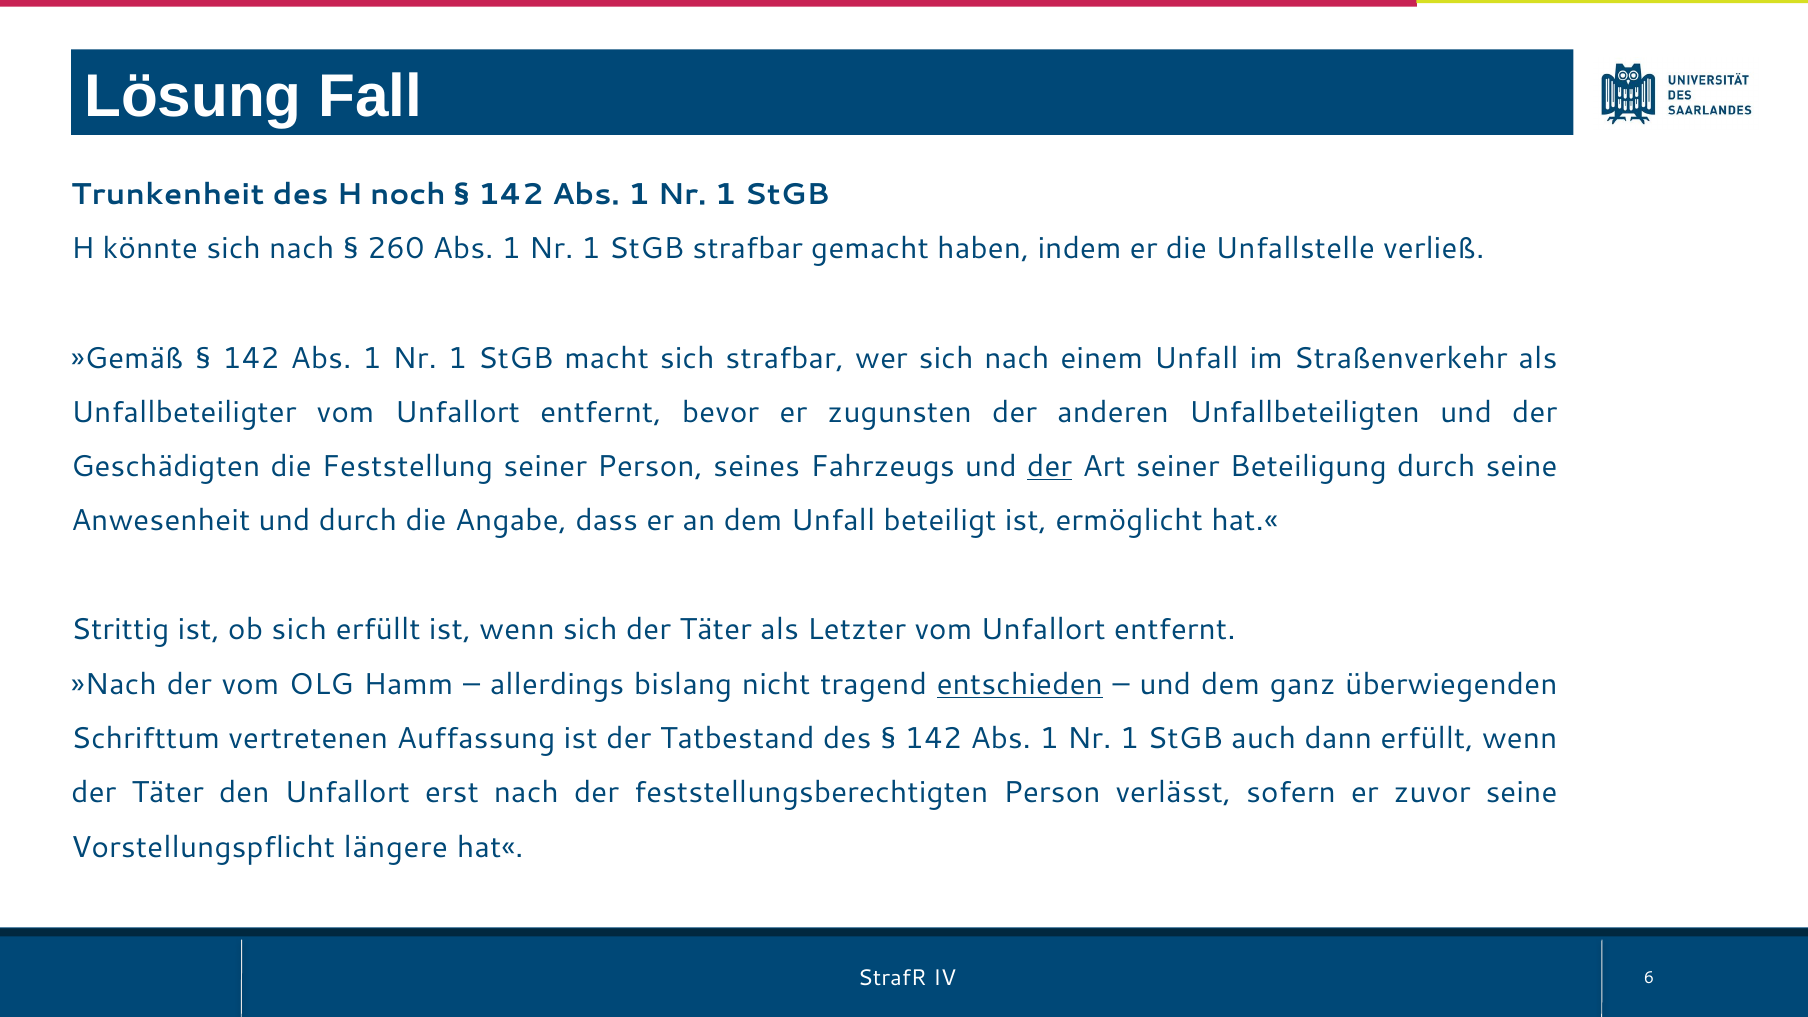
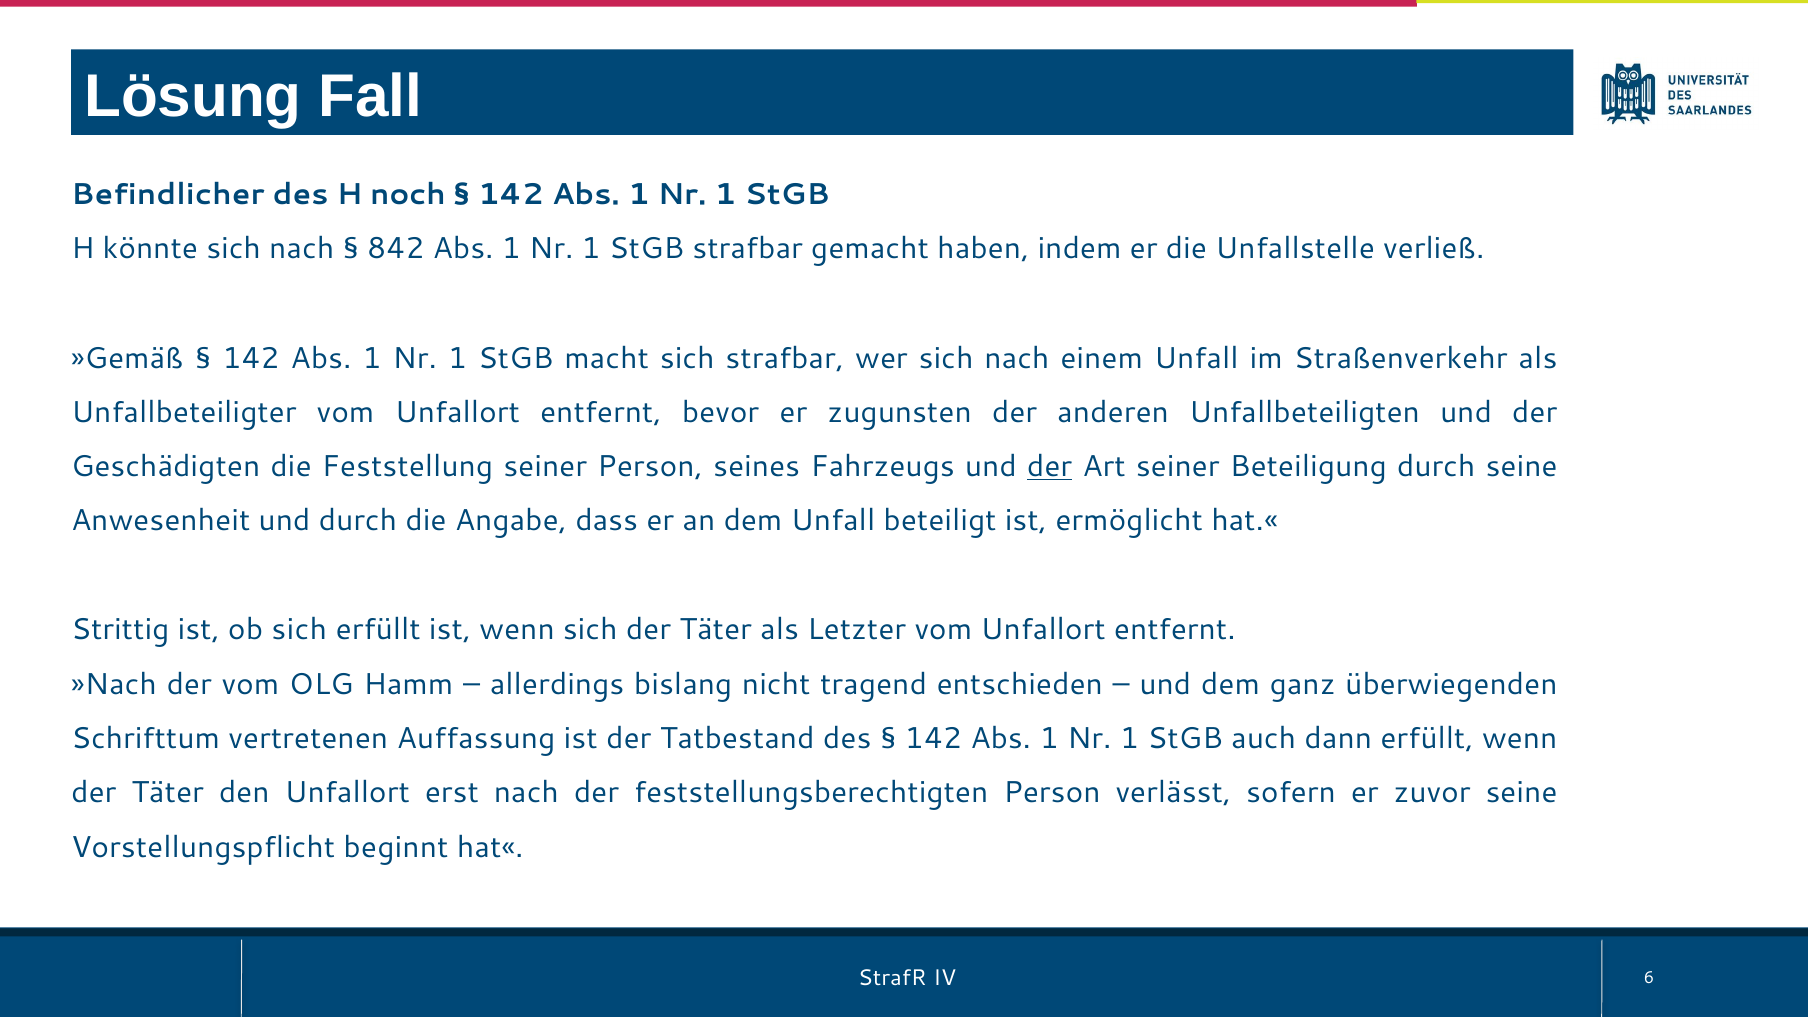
Trunkenheit: Trunkenheit -> Befindlicher
260: 260 -> 842
entschieden underline: present -> none
längere: längere -> beginnt
